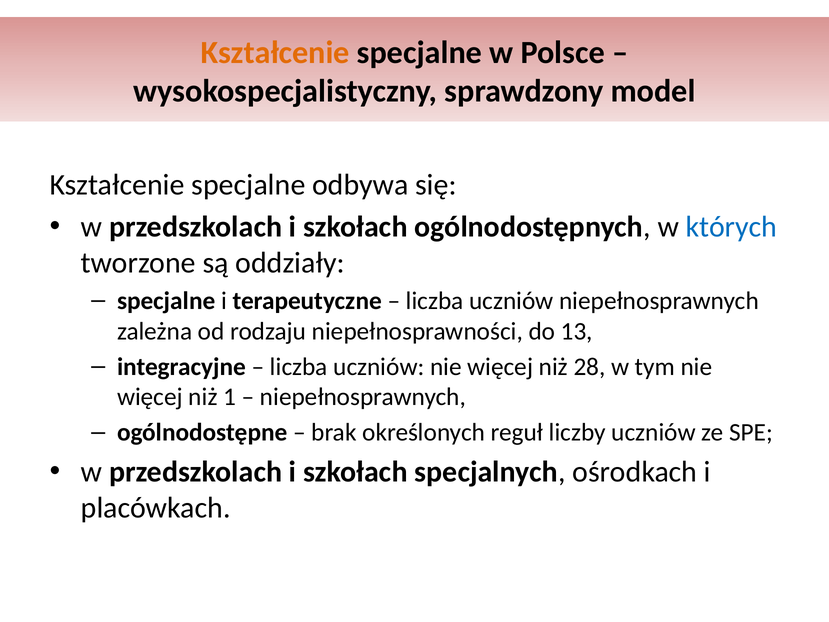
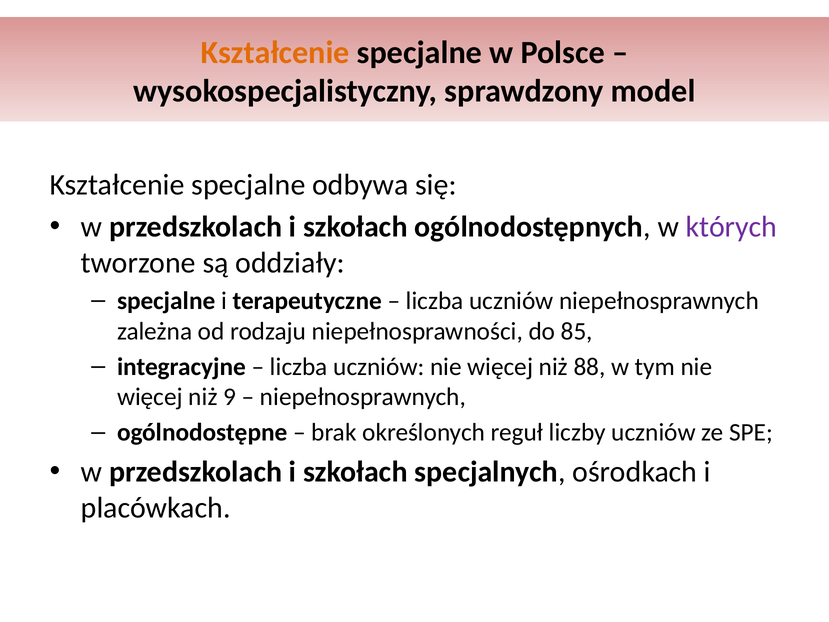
których colour: blue -> purple
13: 13 -> 85
28: 28 -> 88
1: 1 -> 9
